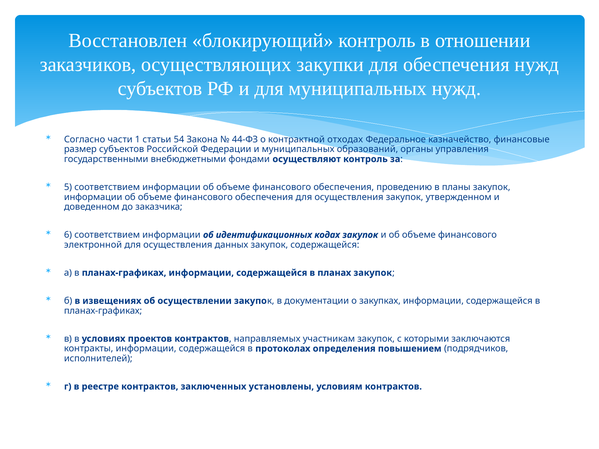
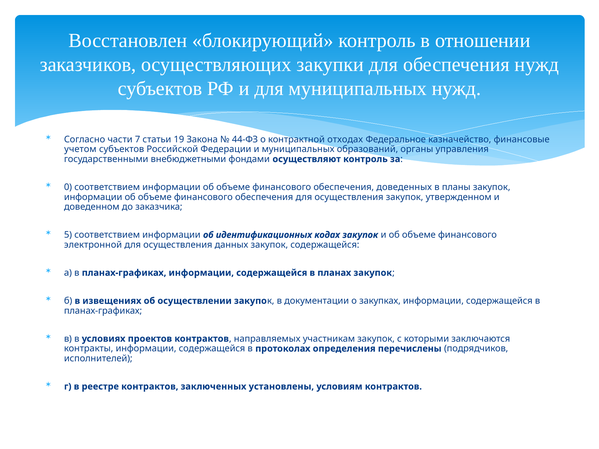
1: 1 -> 7
54: 54 -> 19
размер: размер -> учетом
5: 5 -> 0
проведению: проведению -> доведенных
6: 6 -> 5
повышением: повышением -> перечислены
